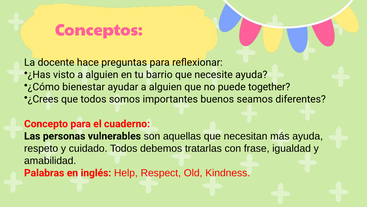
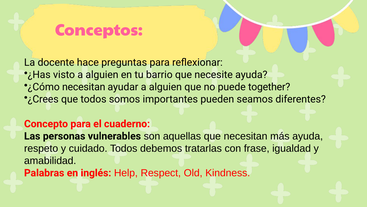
bienestar at (84, 87): bienestar -> necesitan
buenos: buenos -> pueden
